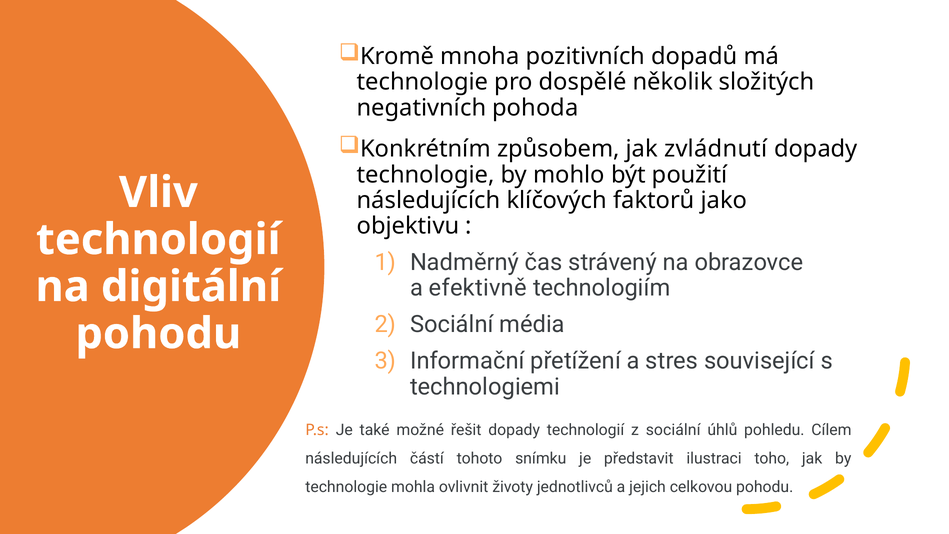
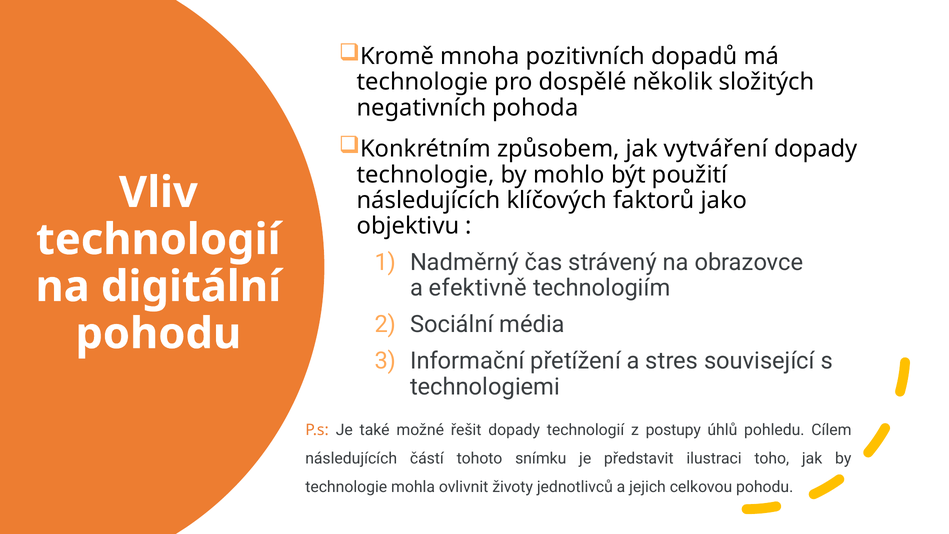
zvládnutí: zvládnutí -> vytváření
z sociální: sociální -> postupy
